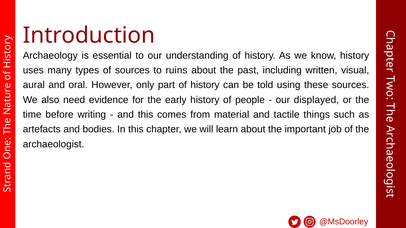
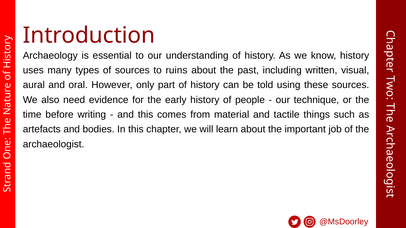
displayed: displayed -> technique
